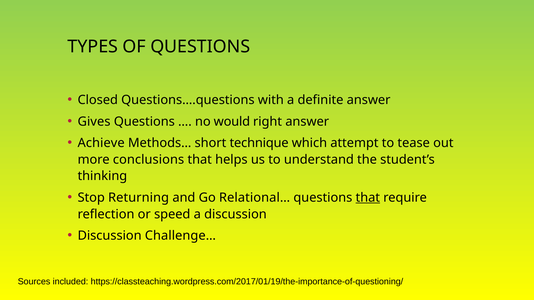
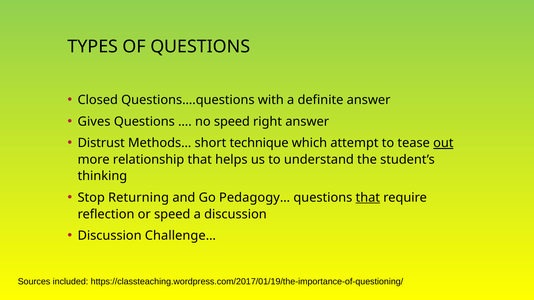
no would: would -> speed
Achieve: Achieve -> Distrust
out underline: none -> present
conclusions: conclusions -> relationship
Relational…: Relational… -> Pedagogy…
